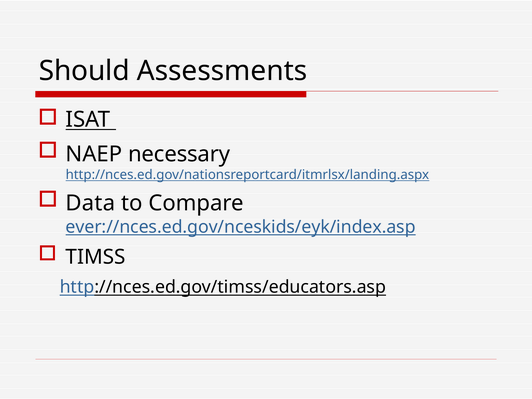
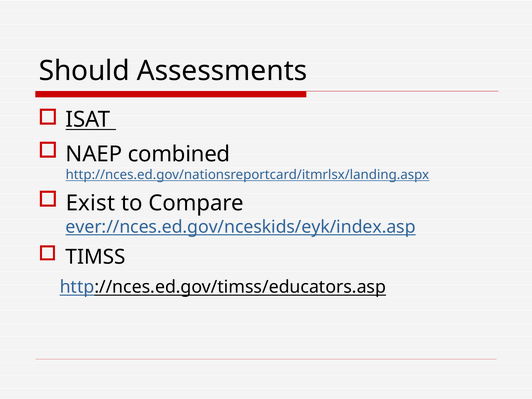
necessary: necessary -> combined
Data: Data -> Exist
